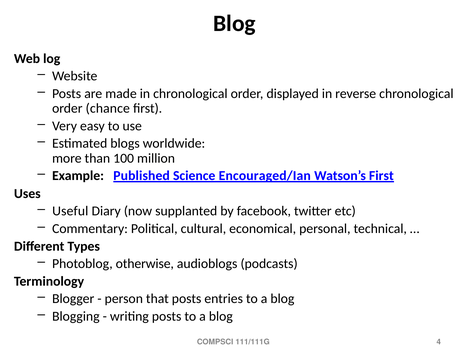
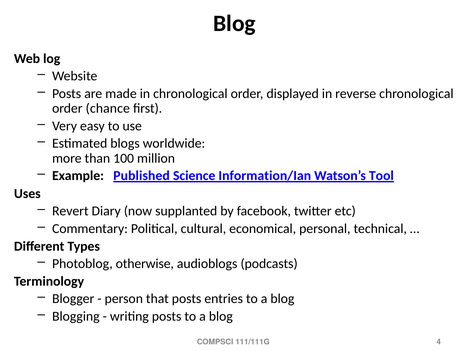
Encouraged/Ian: Encouraged/Ian -> Information/Ian
Watson’s First: First -> Tool
Useful: Useful -> Revert
